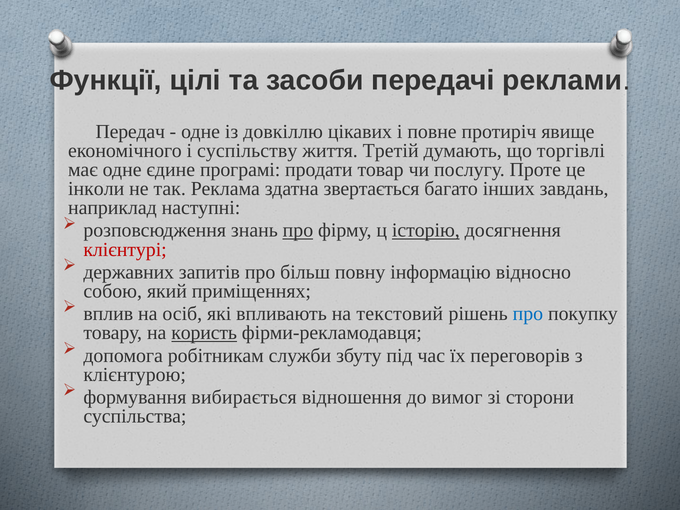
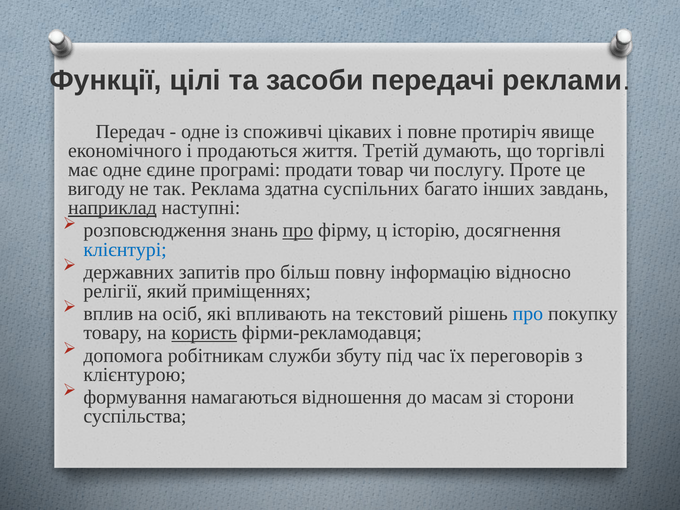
довкіллю: довкіллю -> споживчі
суспільству: суспільству -> продаються
інколи: інколи -> вигоду
звертається: звертається -> суспільних
наприклад underline: none -> present
історію underline: present -> none
клієнтурі colour: red -> blue
собою: собою -> релігії
вибирається: вибирається -> намагаються
вимог: вимог -> масам
